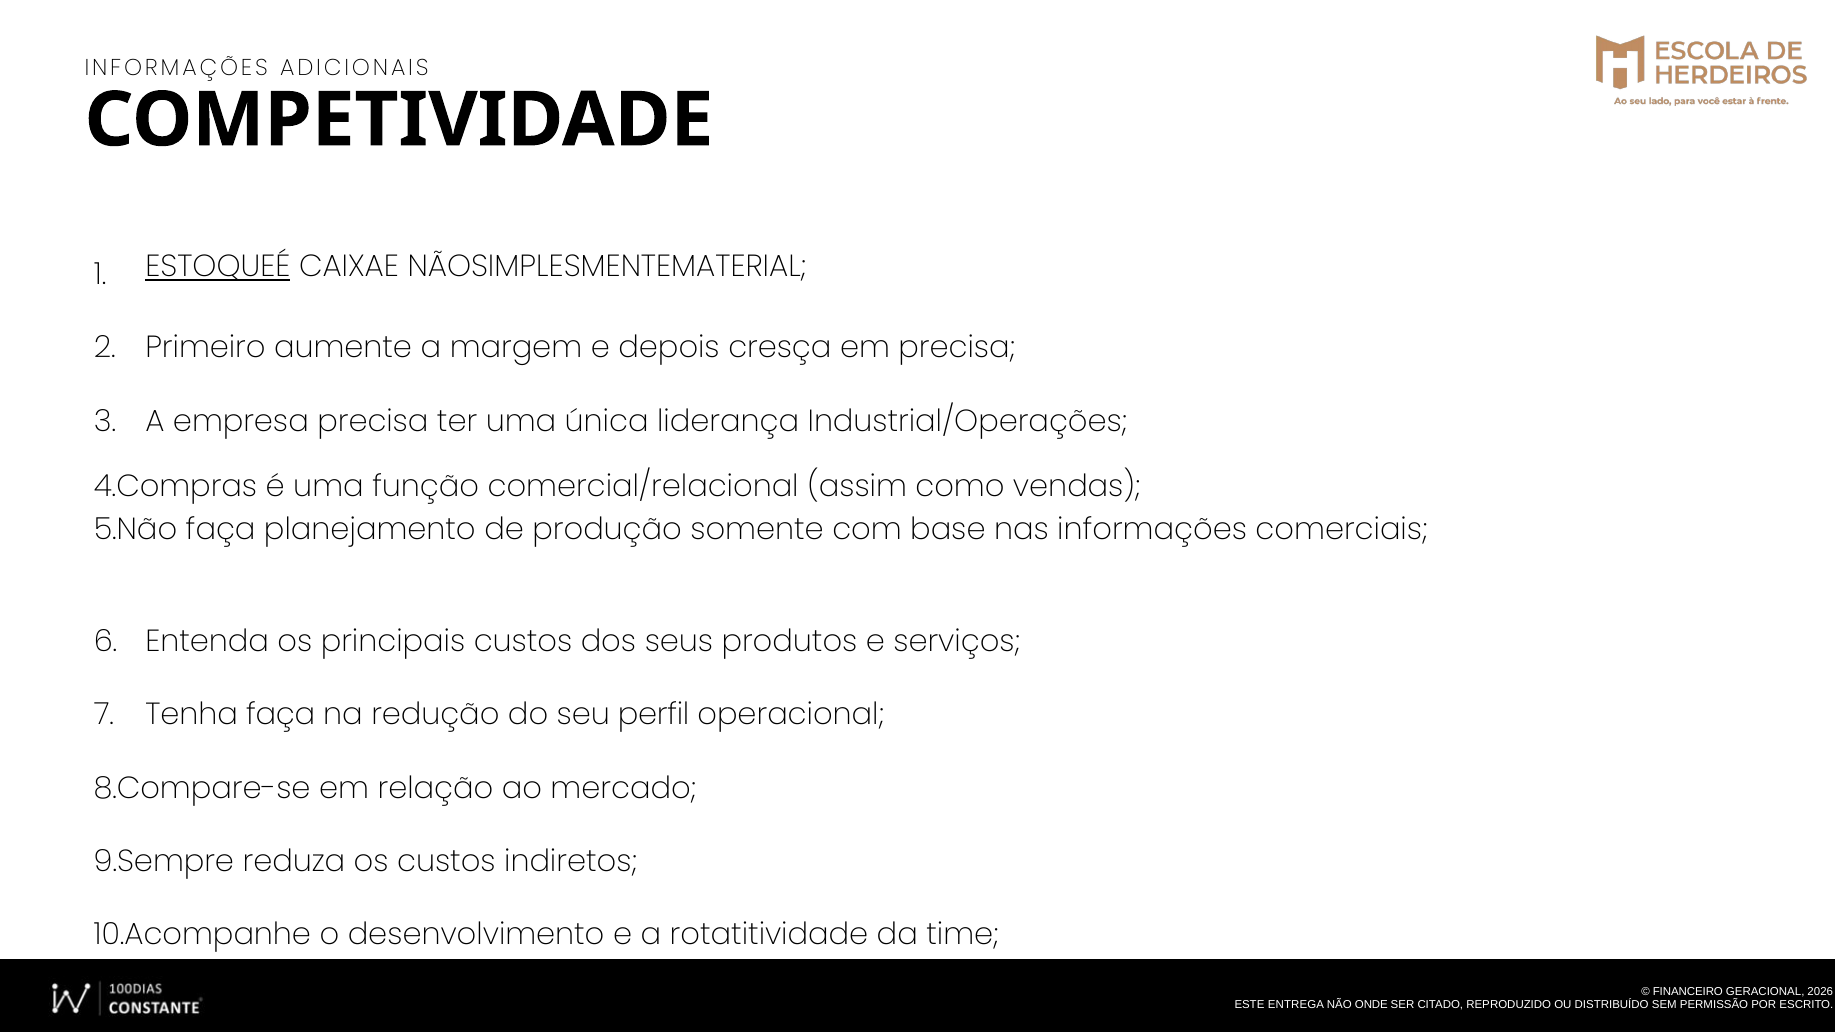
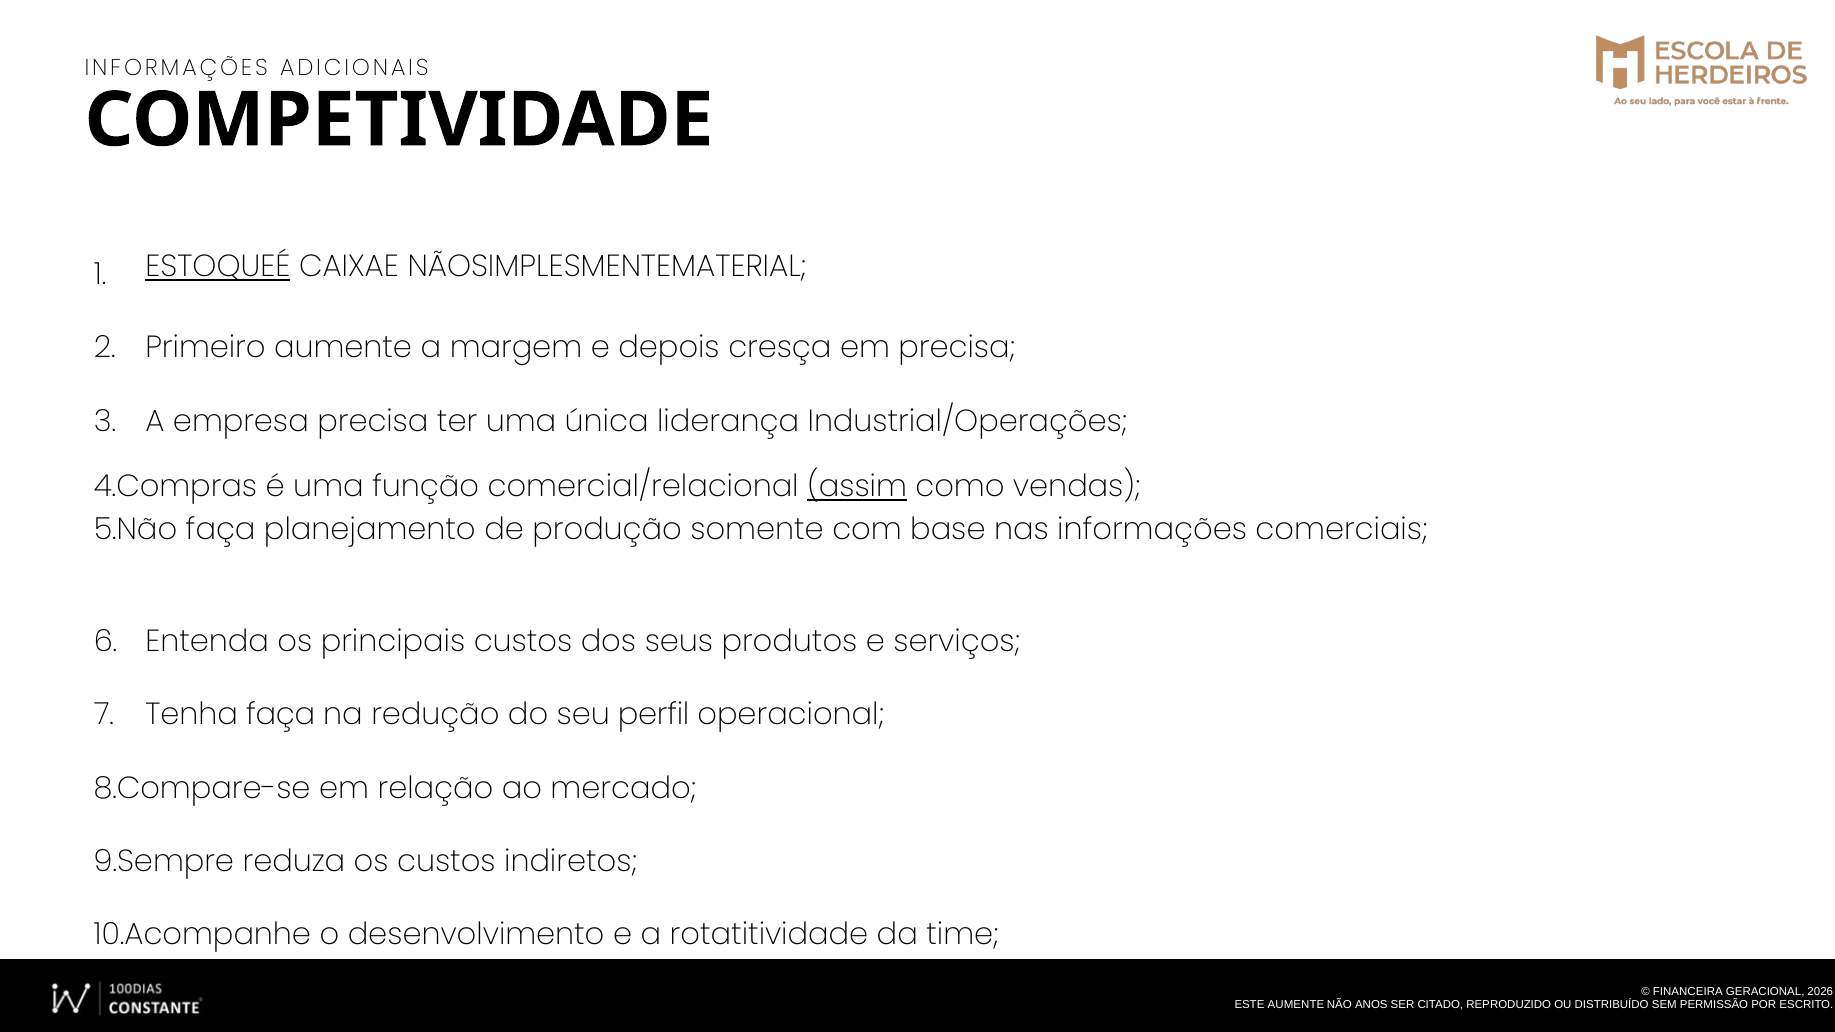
assim underline: none -> present
FINANCEIRO: FINANCEIRO -> FINANCEIRA
ESTE ENTREGA: ENTREGA -> AUMENTE
ONDE: ONDE -> ANOS
